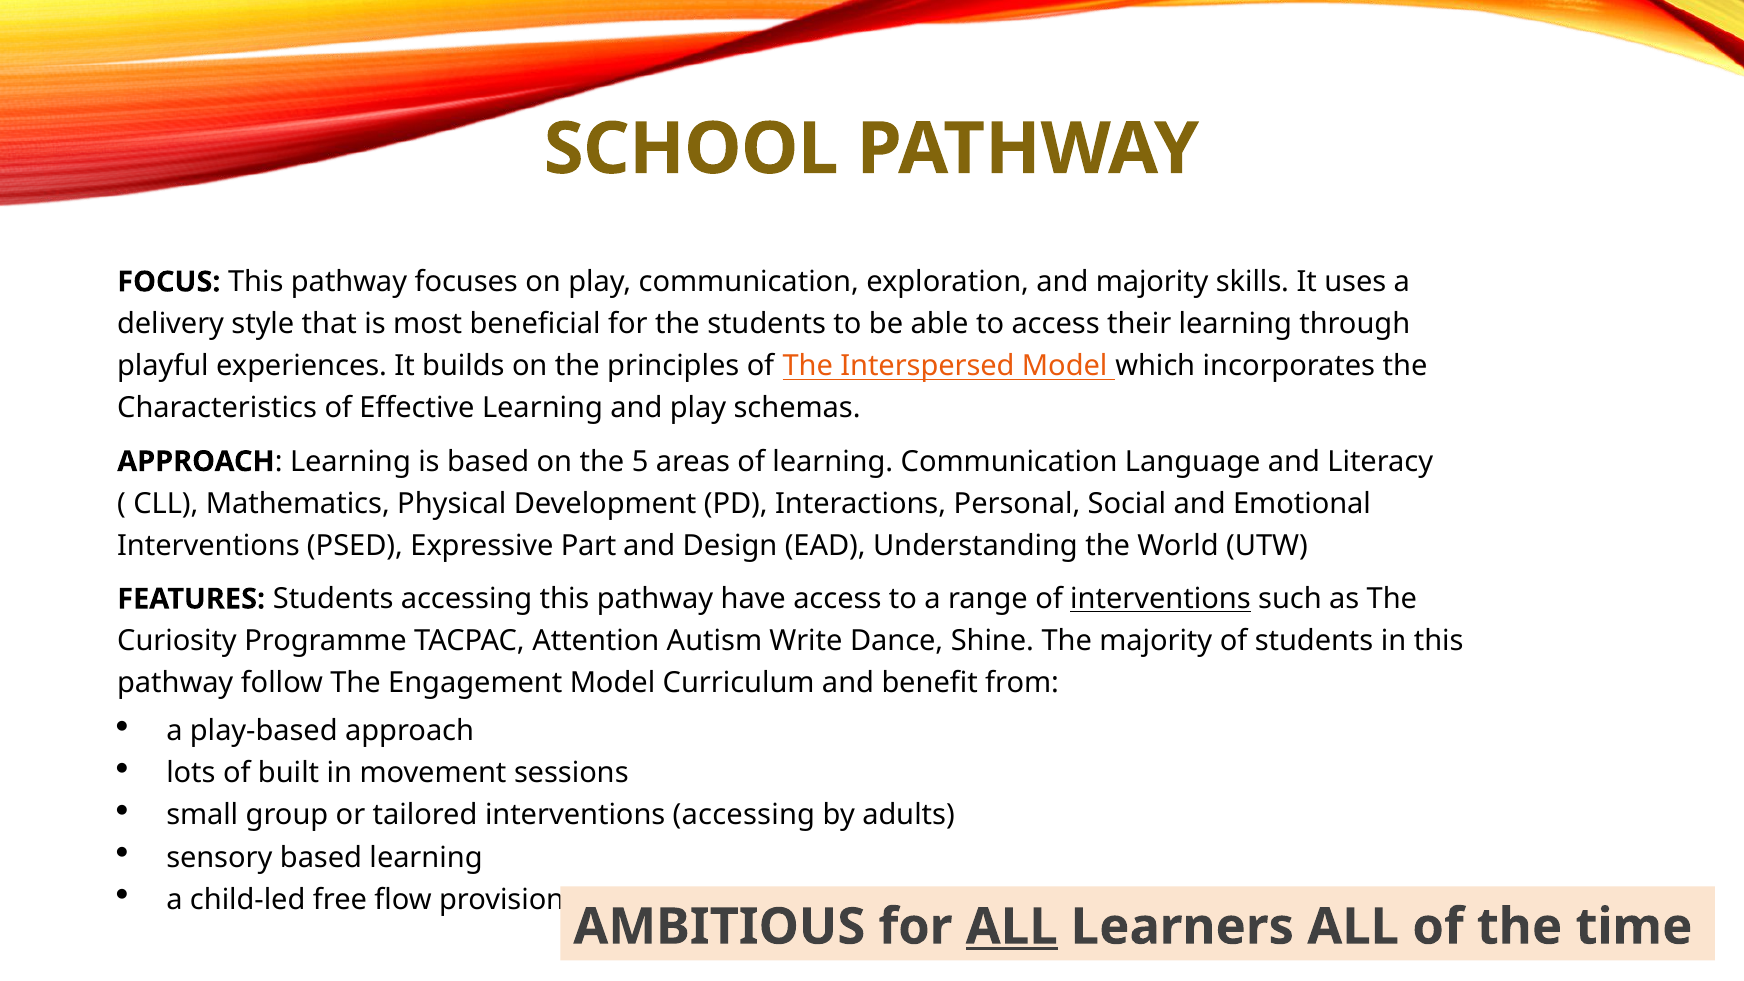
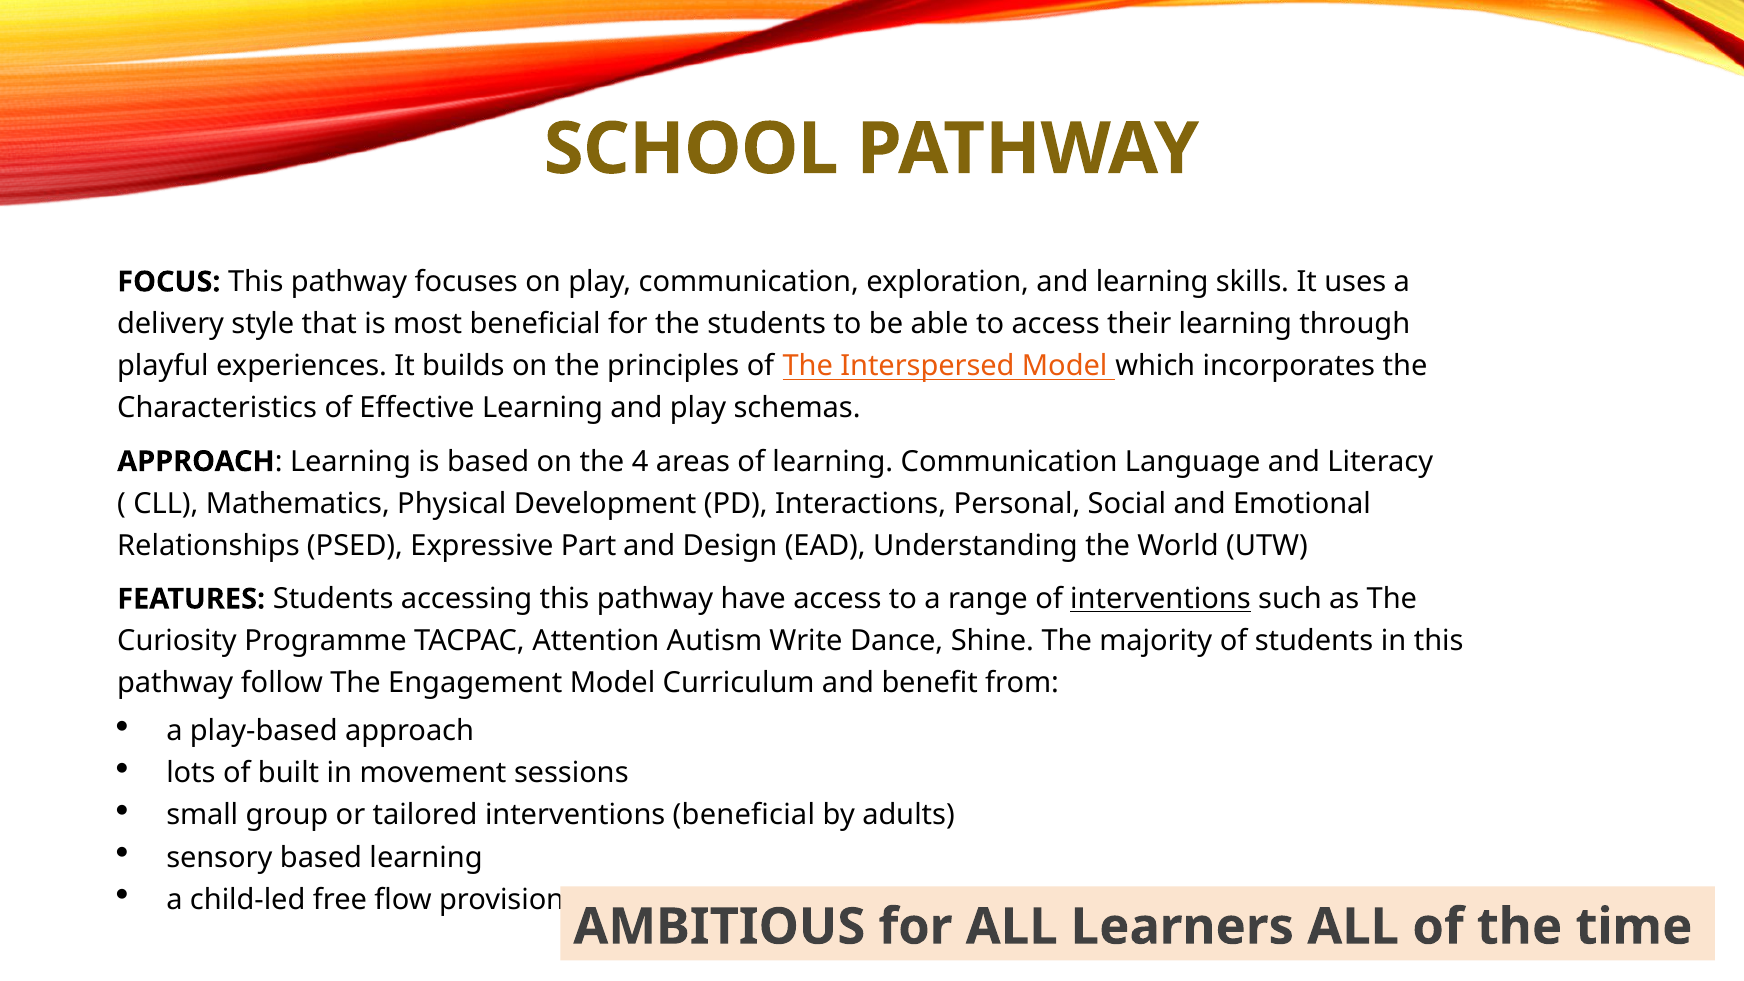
and majority: majority -> learning
5: 5 -> 4
Interventions at (208, 546): Interventions -> Relationships
interventions accessing: accessing -> beneficial
ALL at (1012, 927) underline: present -> none
